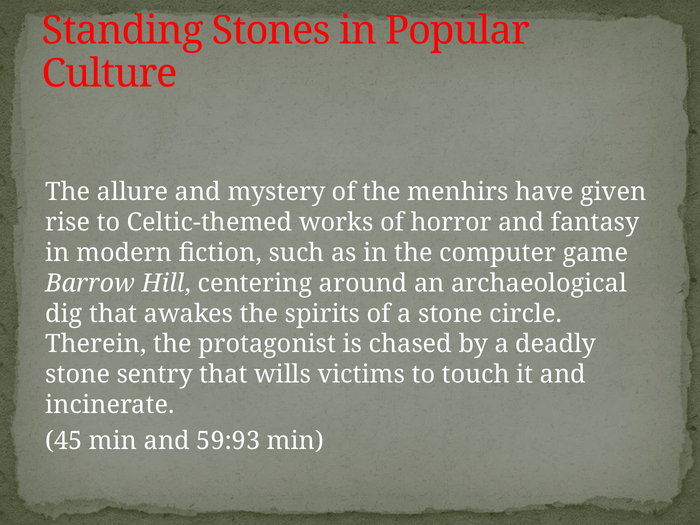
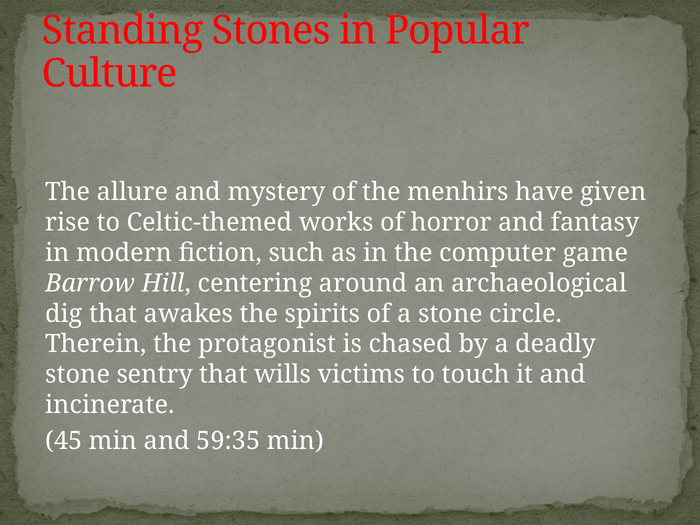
59:93: 59:93 -> 59:35
